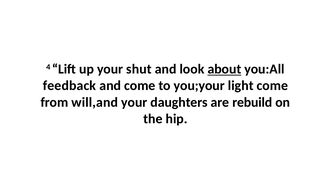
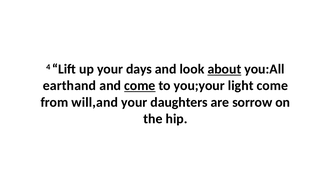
shut: shut -> days
feedback: feedback -> earthand
come at (140, 86) underline: none -> present
rebuild: rebuild -> sorrow
